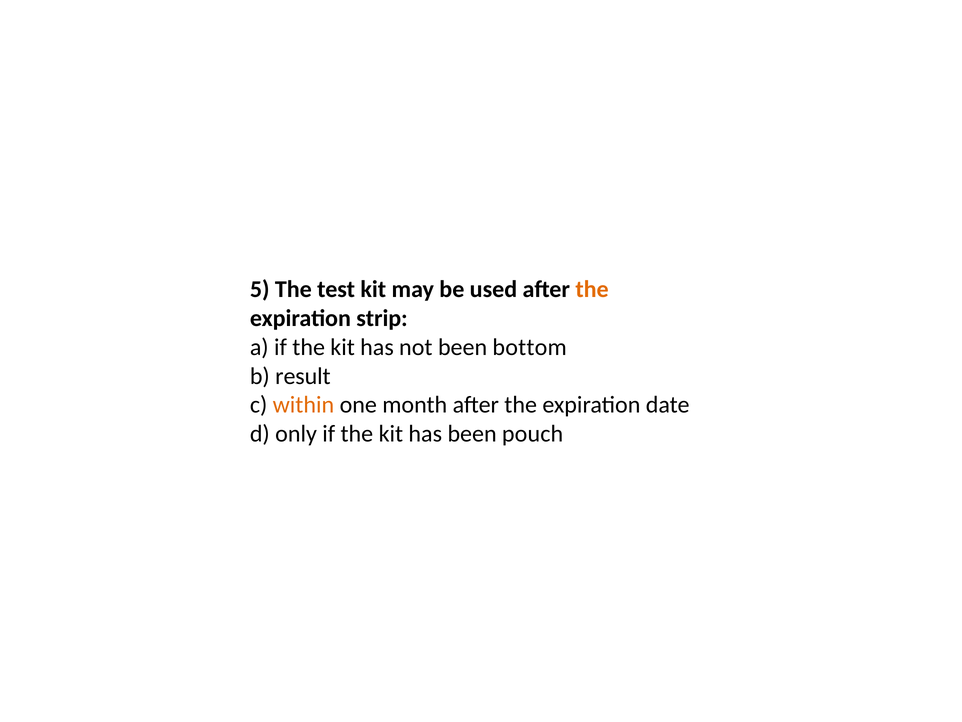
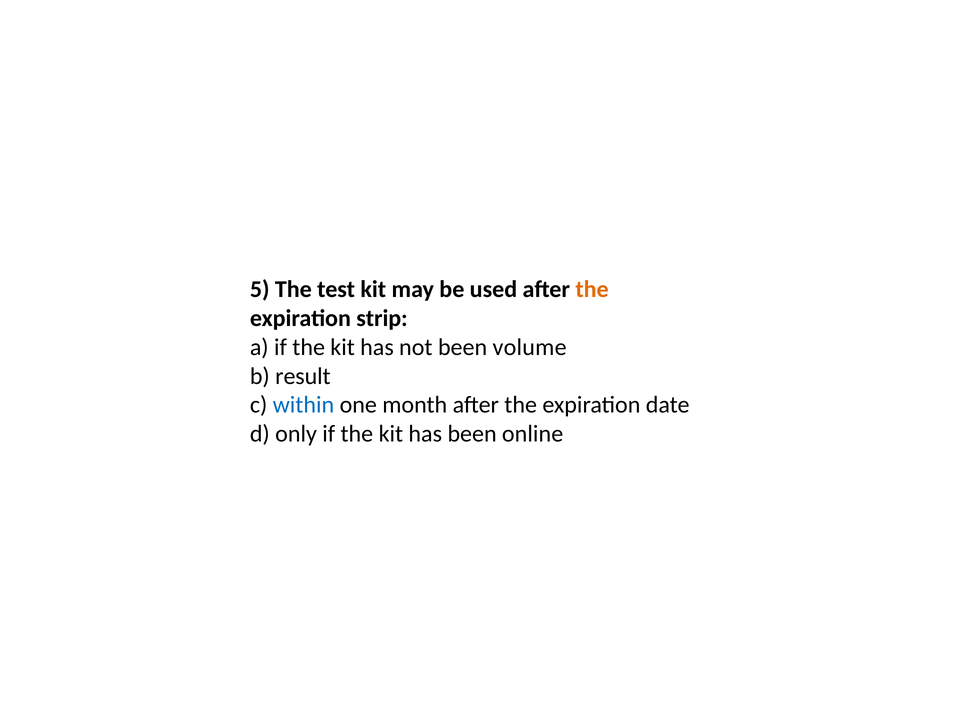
bottom: bottom -> volume
within colour: orange -> blue
pouch: pouch -> online
